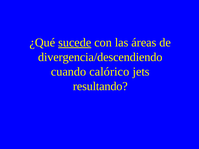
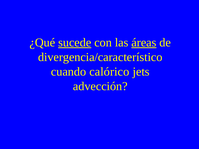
áreas underline: none -> present
divergencia/descendiendo: divergencia/descendiendo -> divergencia/característico
resultando: resultando -> advección
